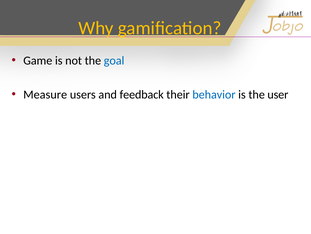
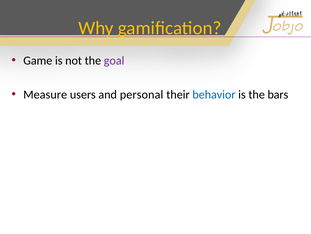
goal colour: blue -> purple
feedback: feedback -> personal
user: user -> bars
